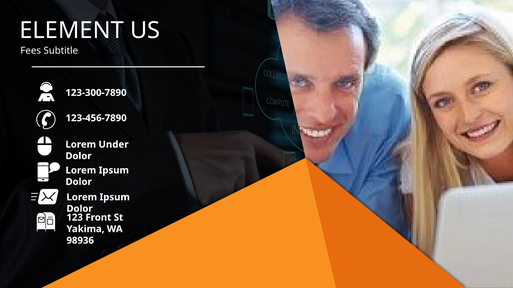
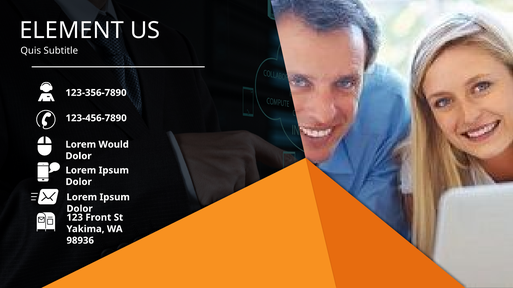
Fees: Fees -> Quis
123-300-7890: 123-300-7890 -> 123-356-7890
Under: Under -> Would
